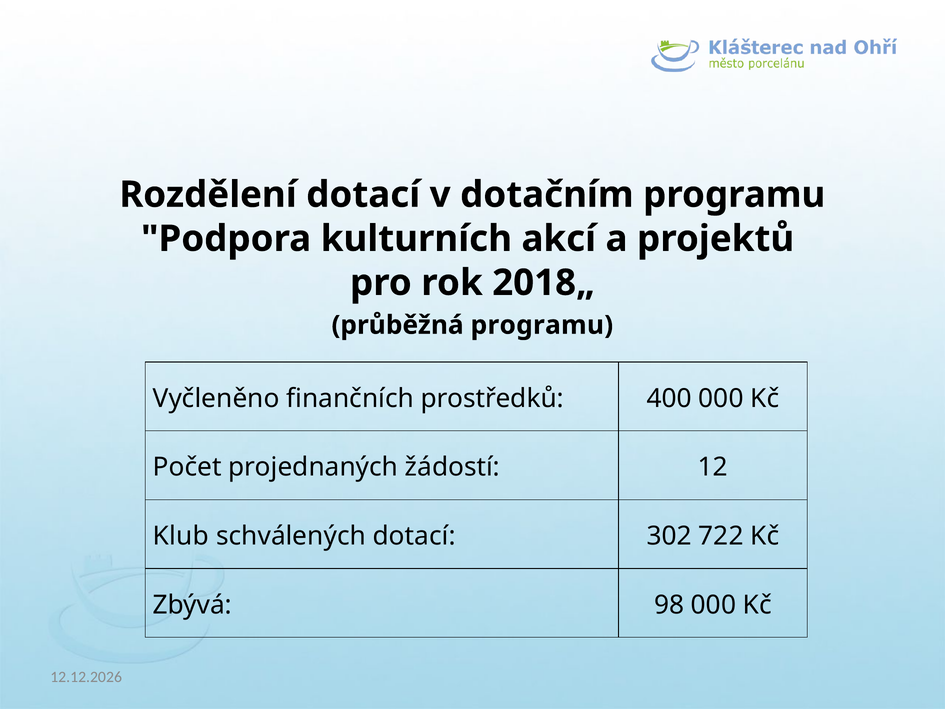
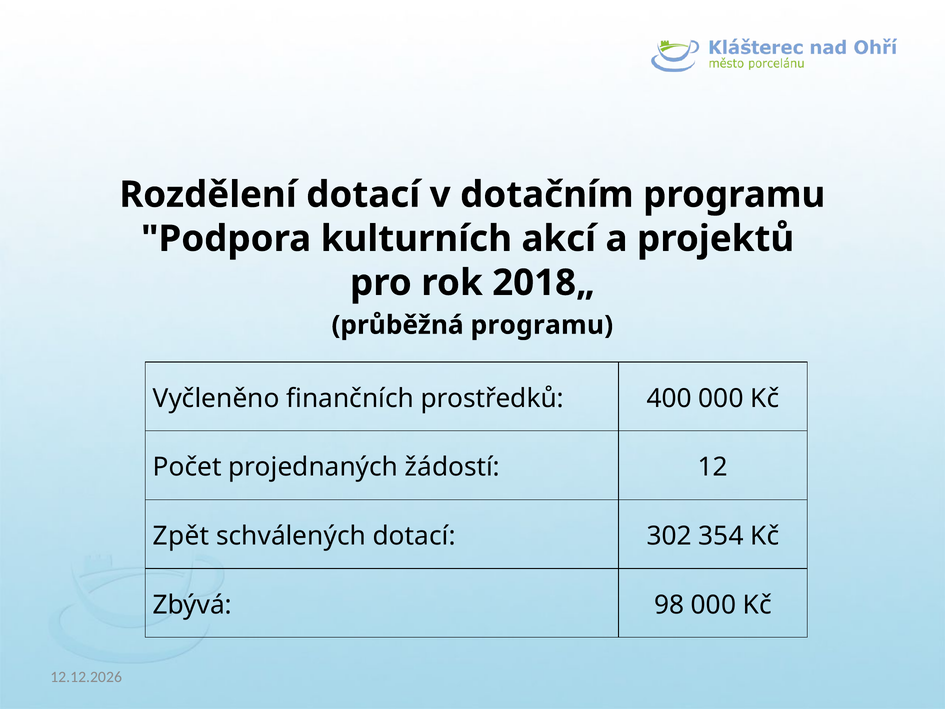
Klub: Klub -> Zpět
722: 722 -> 354
